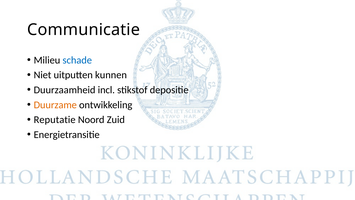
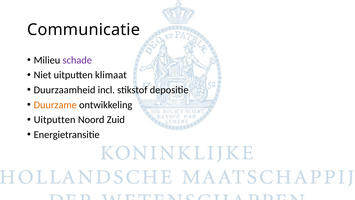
schade colour: blue -> purple
kunnen: kunnen -> klimaat
Reputatie at (55, 120): Reputatie -> Uitputten
